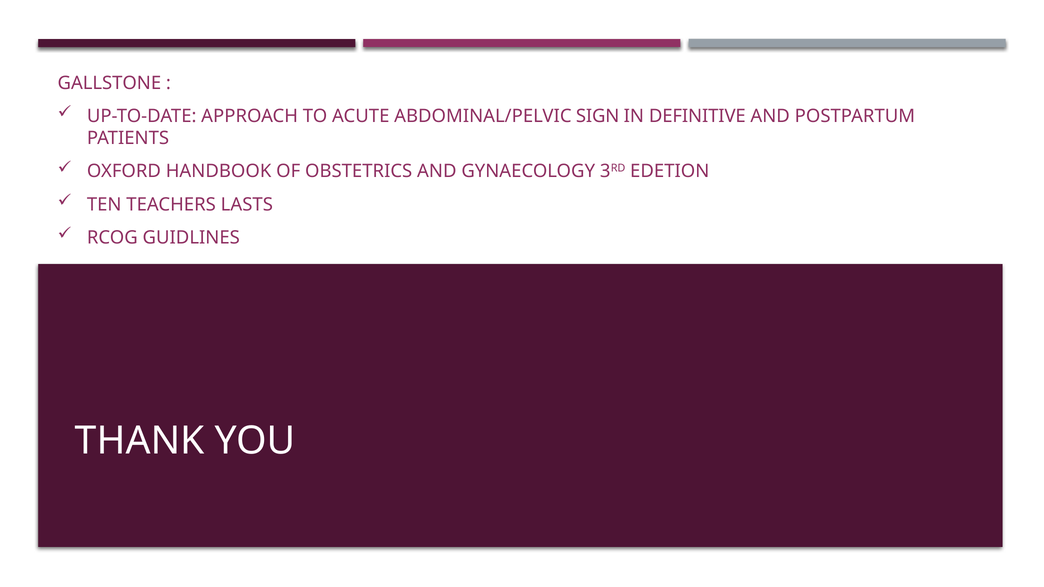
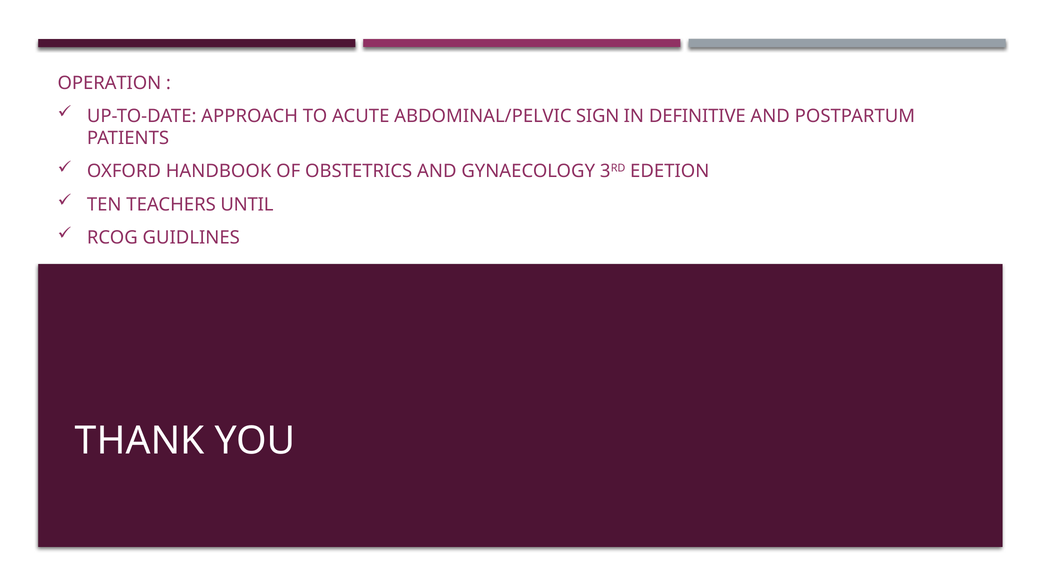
GALLSTONE: GALLSTONE -> OPERATION
LASTS: LASTS -> UNTIL
